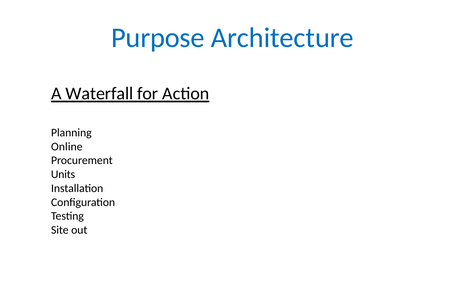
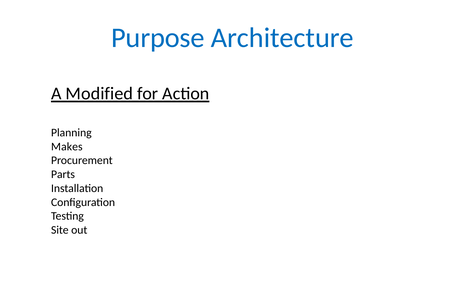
Waterfall: Waterfall -> Modified
Online: Online -> Makes
Units: Units -> Parts
